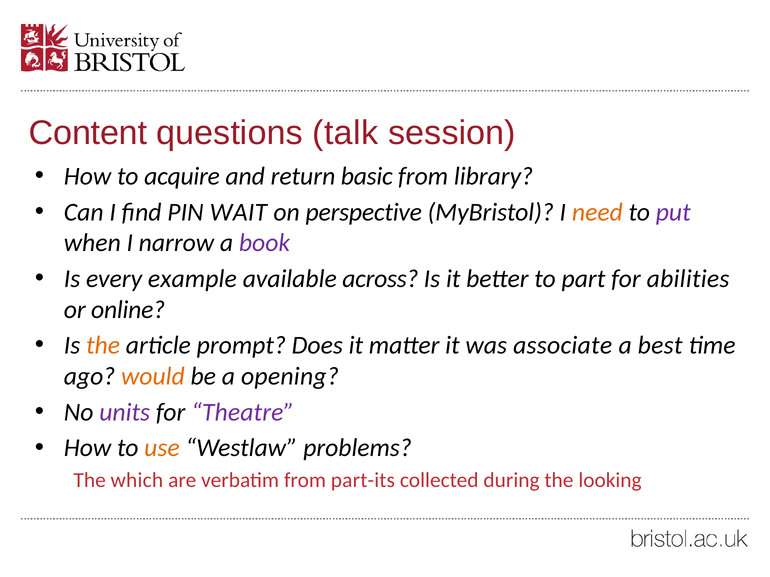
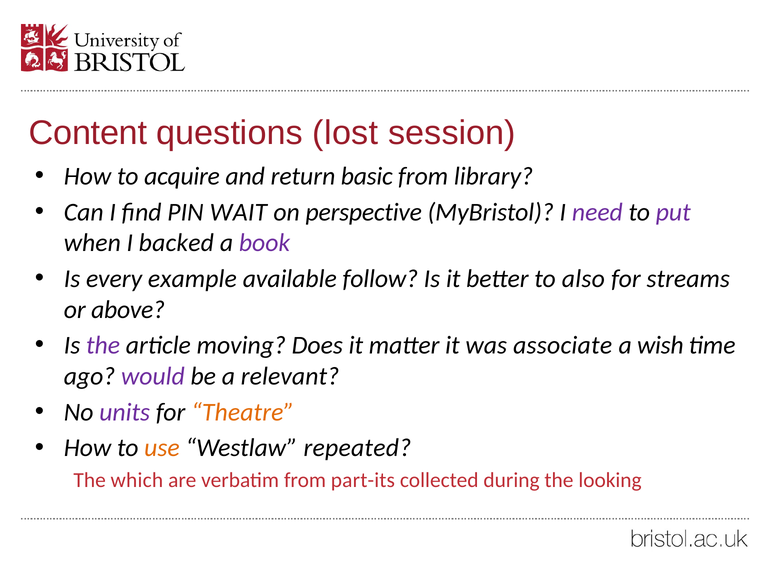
talk: talk -> lost
need colour: orange -> purple
narrow: narrow -> backed
across: across -> follow
part: part -> also
abilities: abilities -> streams
online: online -> above
the at (103, 346) colour: orange -> purple
prompt: prompt -> moving
best: best -> wish
would colour: orange -> purple
opening: opening -> relevant
Theatre colour: purple -> orange
problems: problems -> repeated
